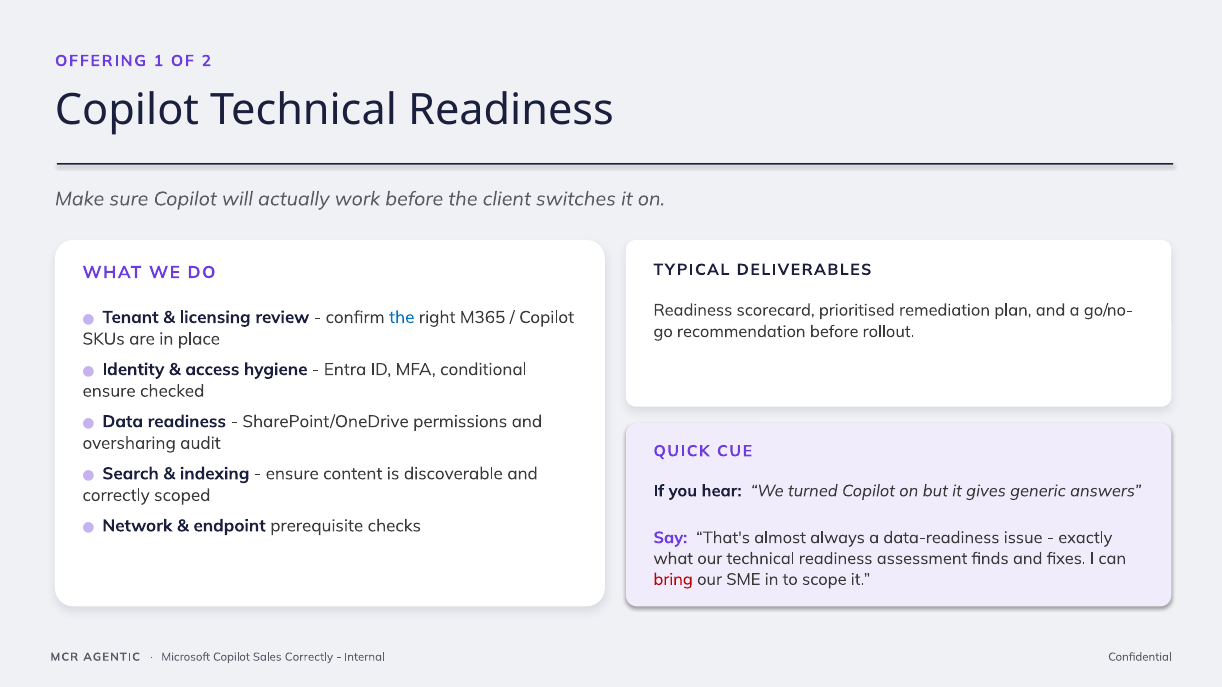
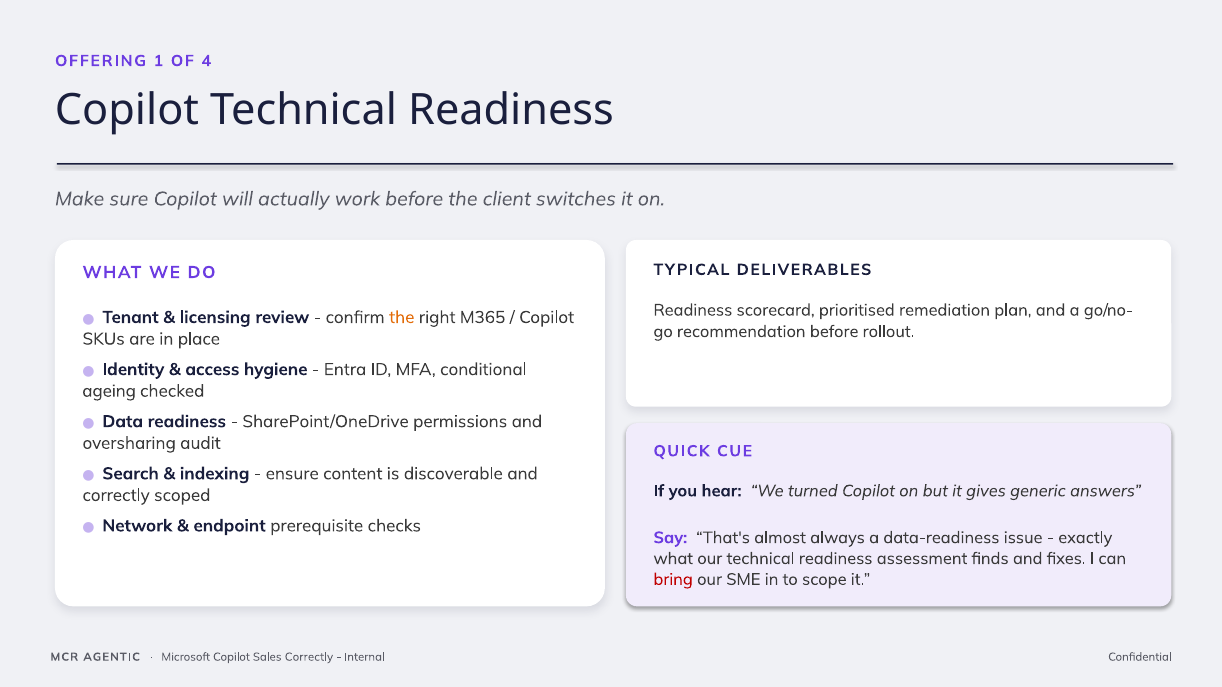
2: 2 -> 4
the at (402, 318) colour: blue -> orange
ensure at (109, 391): ensure -> ageing
